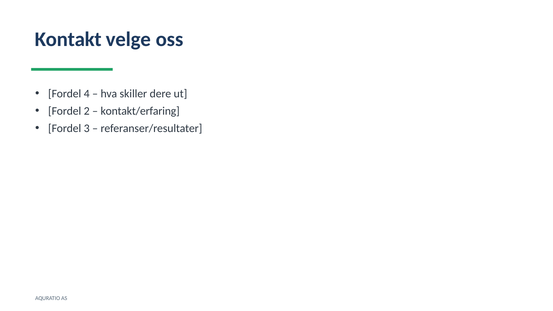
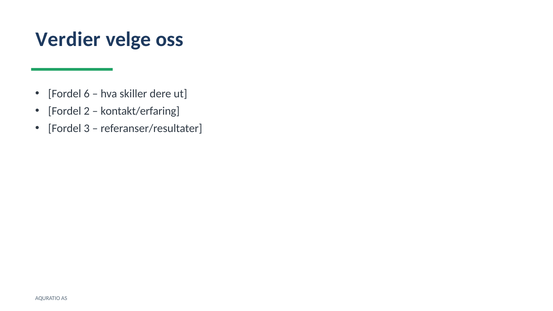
Kontakt: Kontakt -> Verdier
4: 4 -> 6
